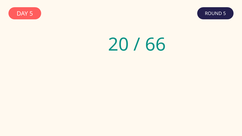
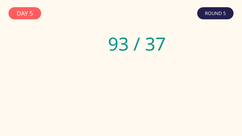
20: 20 -> 93
66: 66 -> 37
